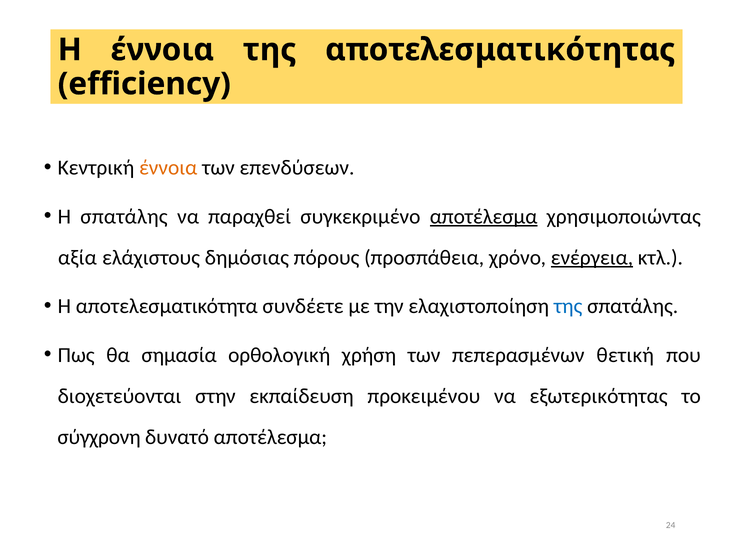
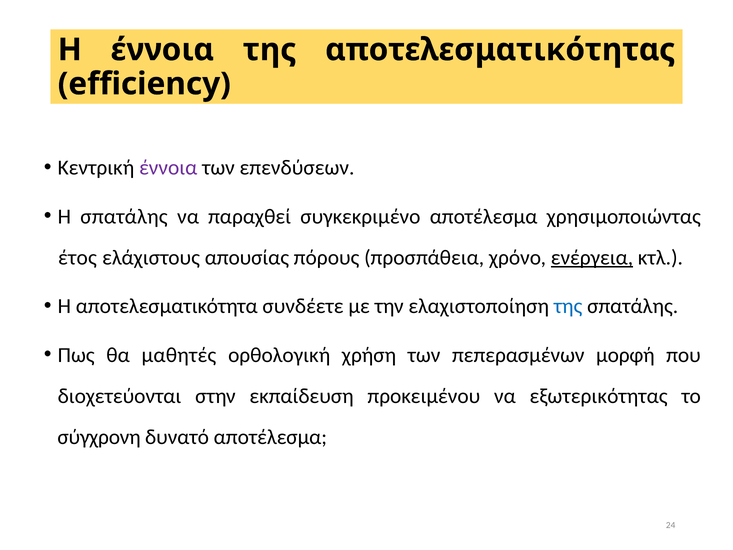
έννοια at (168, 168) colour: orange -> purple
αποτέλεσμα at (484, 216) underline: present -> none
αξία: αξία -> έτος
δημόσιας: δημόσιας -> απουσίας
σημασία: σημασία -> μαθητές
θετική: θετική -> μορφή
